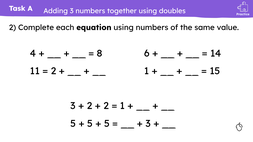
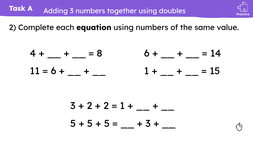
2 at (54, 71): 2 -> 6
